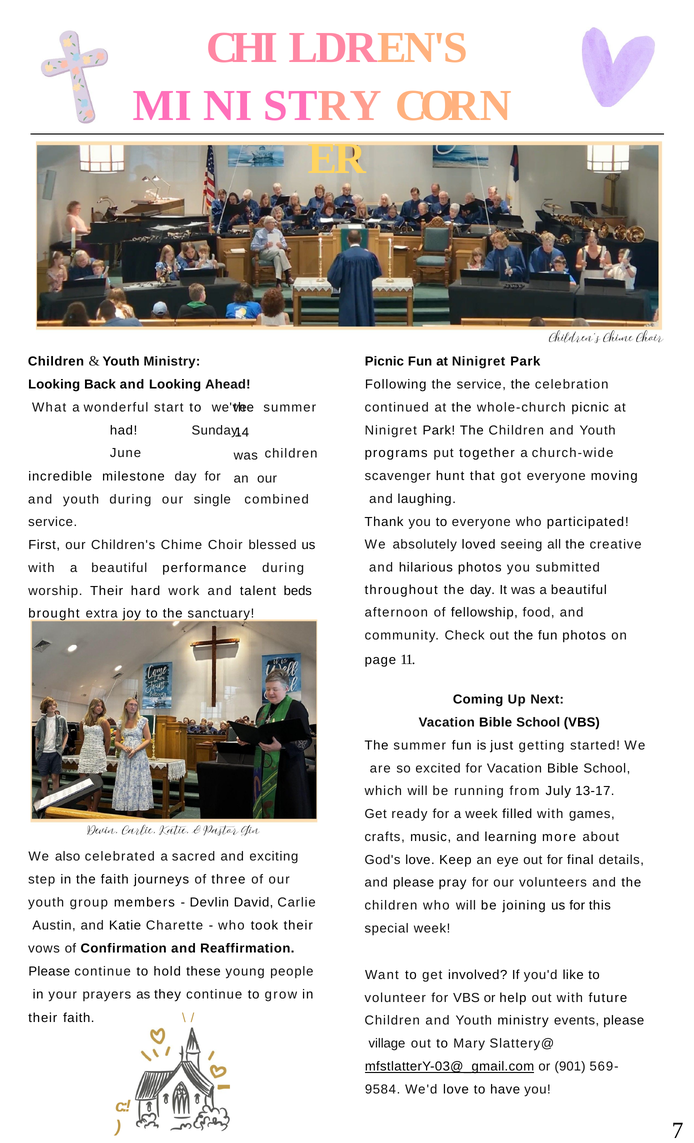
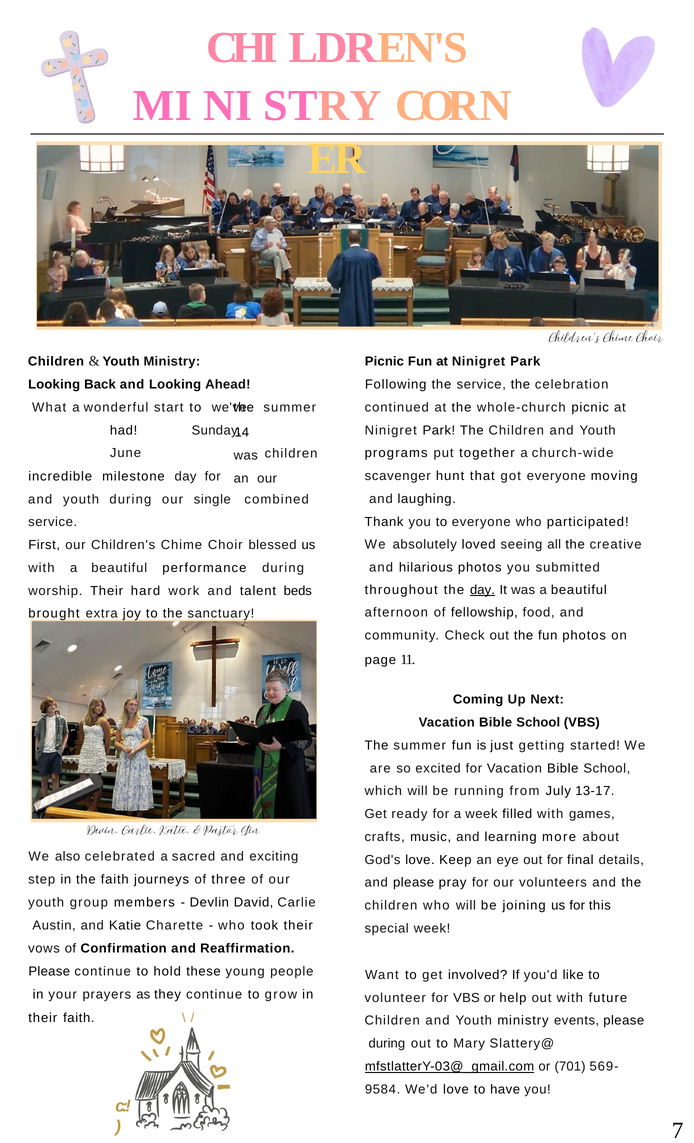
day at (482, 590) underline: none -> present
village at (387, 1044): village -> during
901: 901 -> 701
